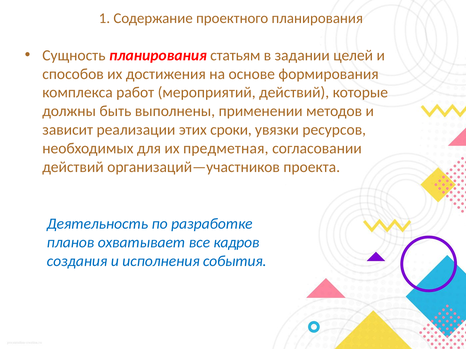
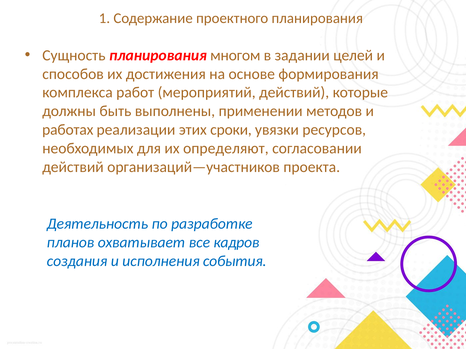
статьям: статьям -> многом
зависит: зависит -> работах
предметная: предметная -> определяют
